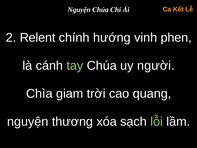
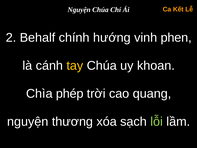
Relent: Relent -> Behalf
tay colour: light green -> yellow
người: người -> khoan
giam: giam -> phép
